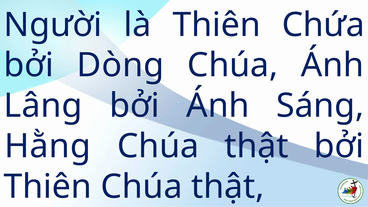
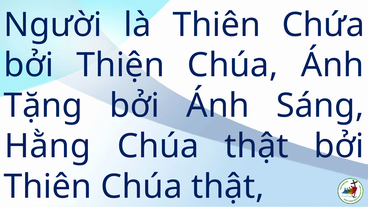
Dòng: Dòng -> Thiện
Lâng: Lâng -> Tặng
